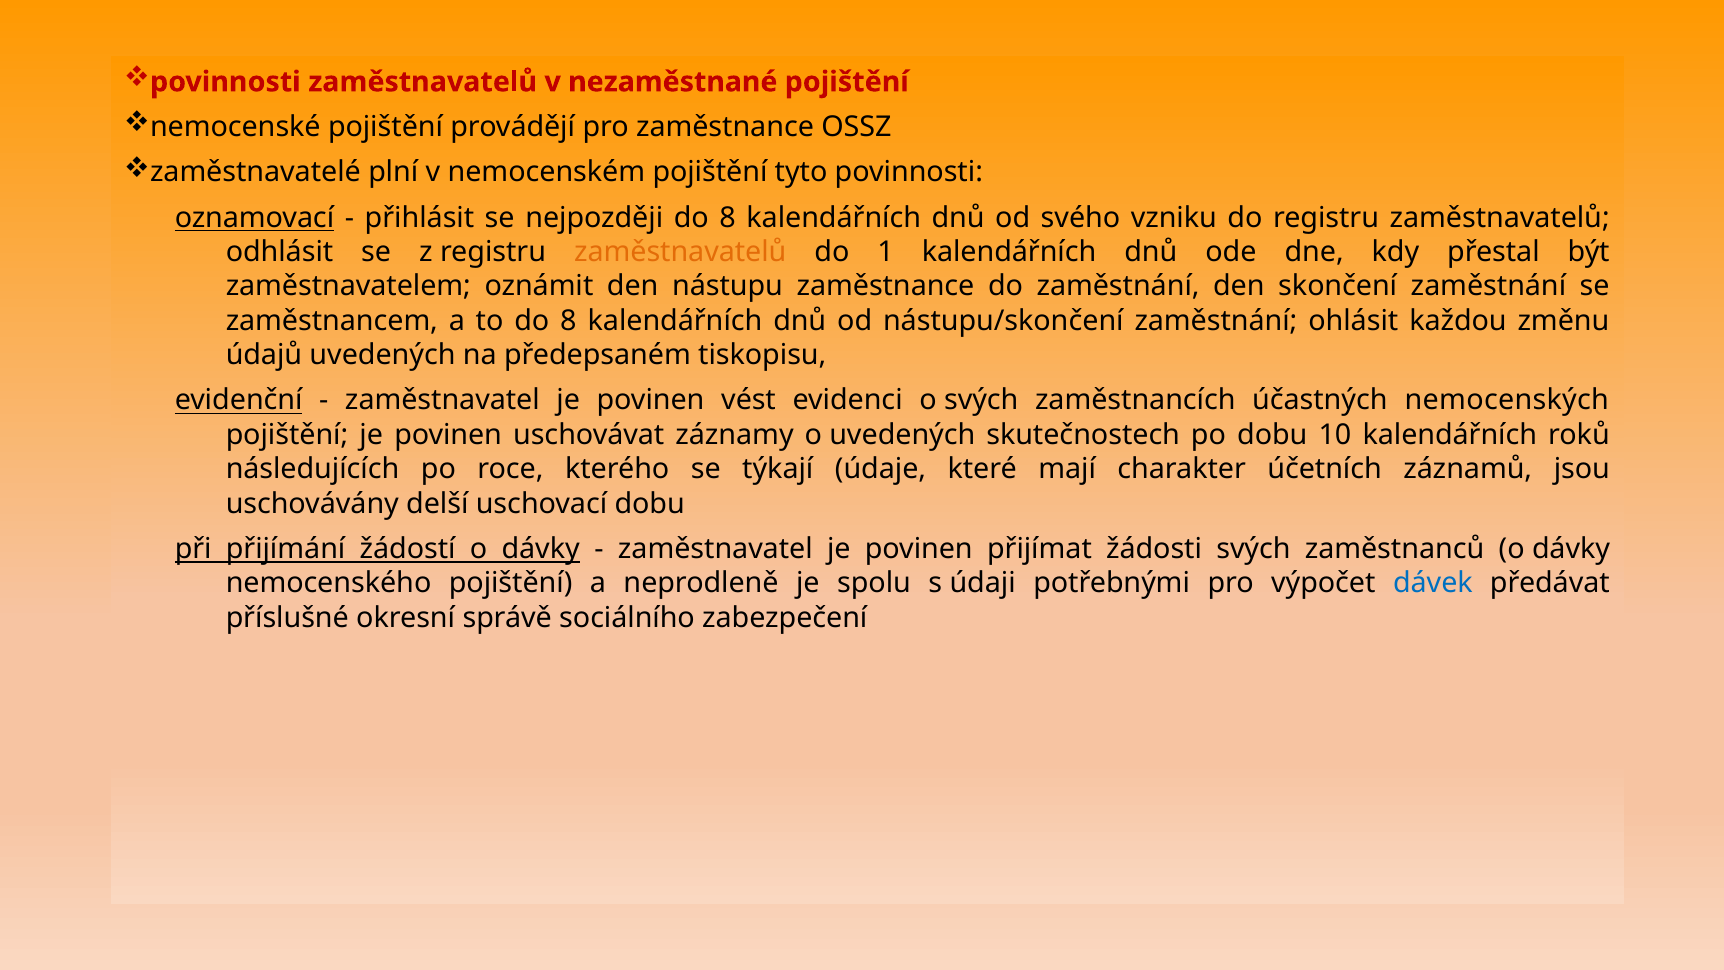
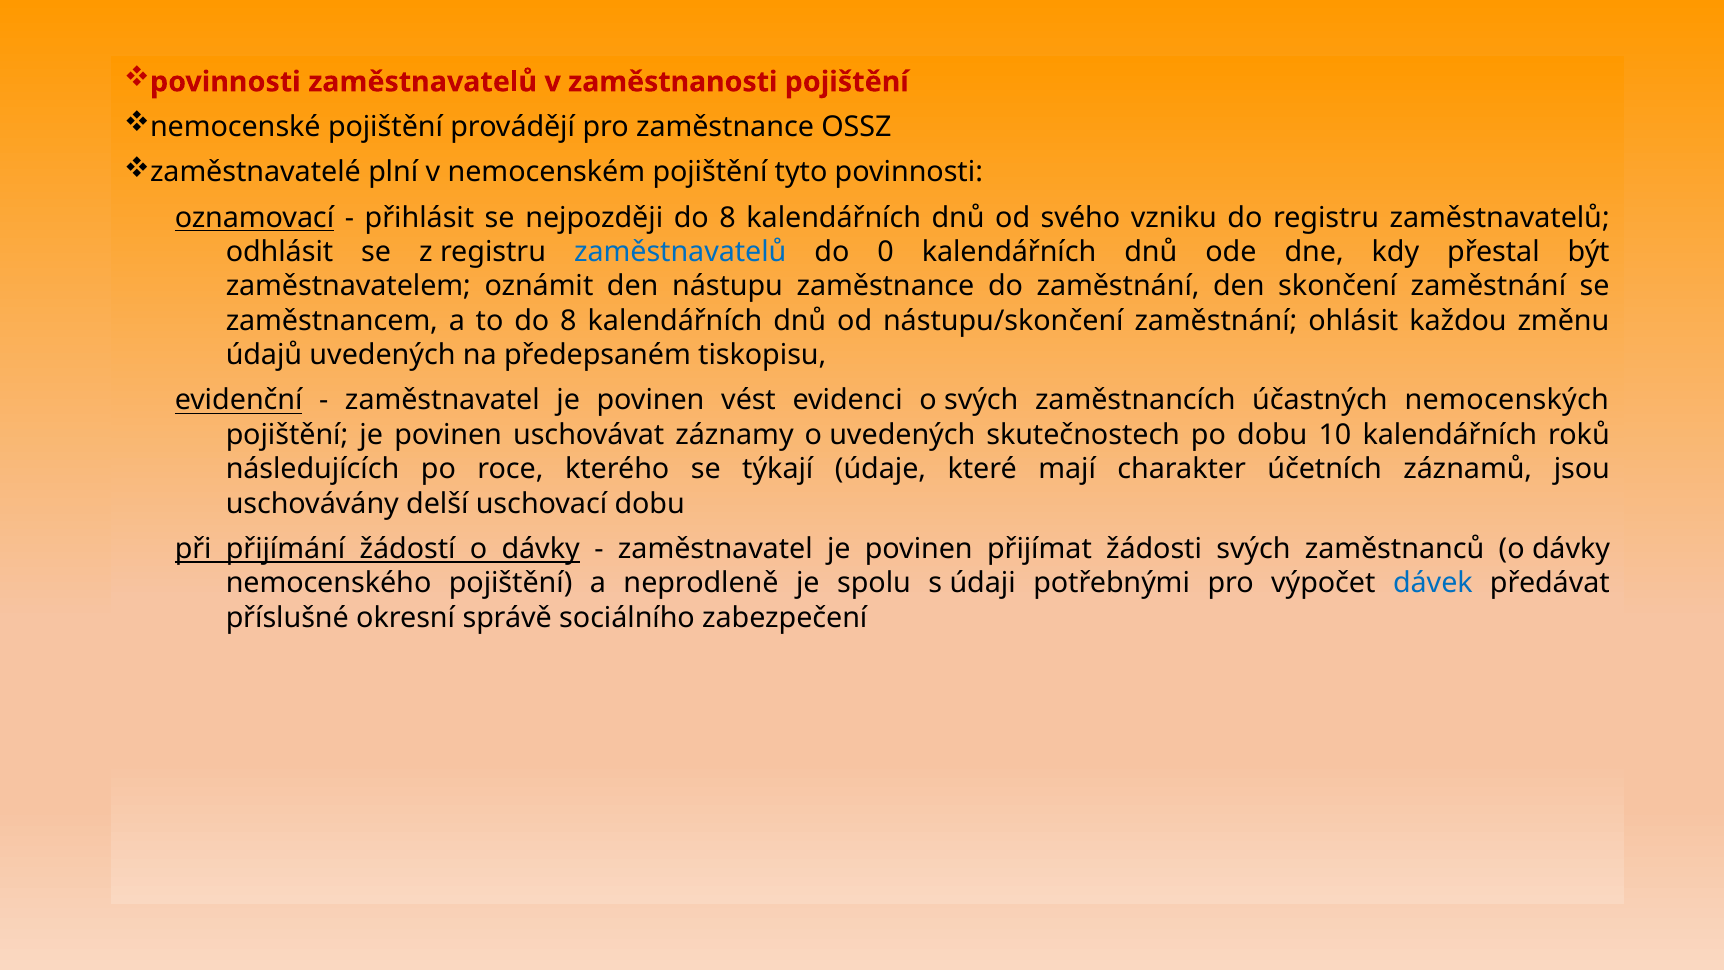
nezaměstnané: nezaměstnané -> zaměstnanosti
zaměstnavatelů at (680, 252) colour: orange -> blue
1: 1 -> 0
